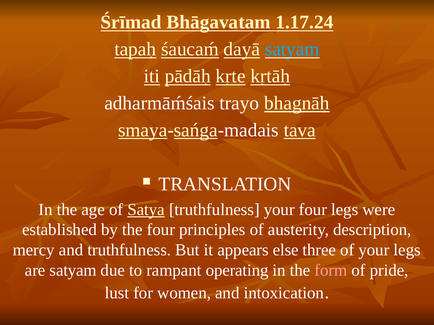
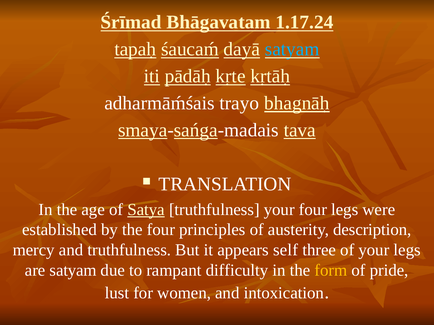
else: else -> self
operating: operating -> difficulty
form colour: pink -> yellow
